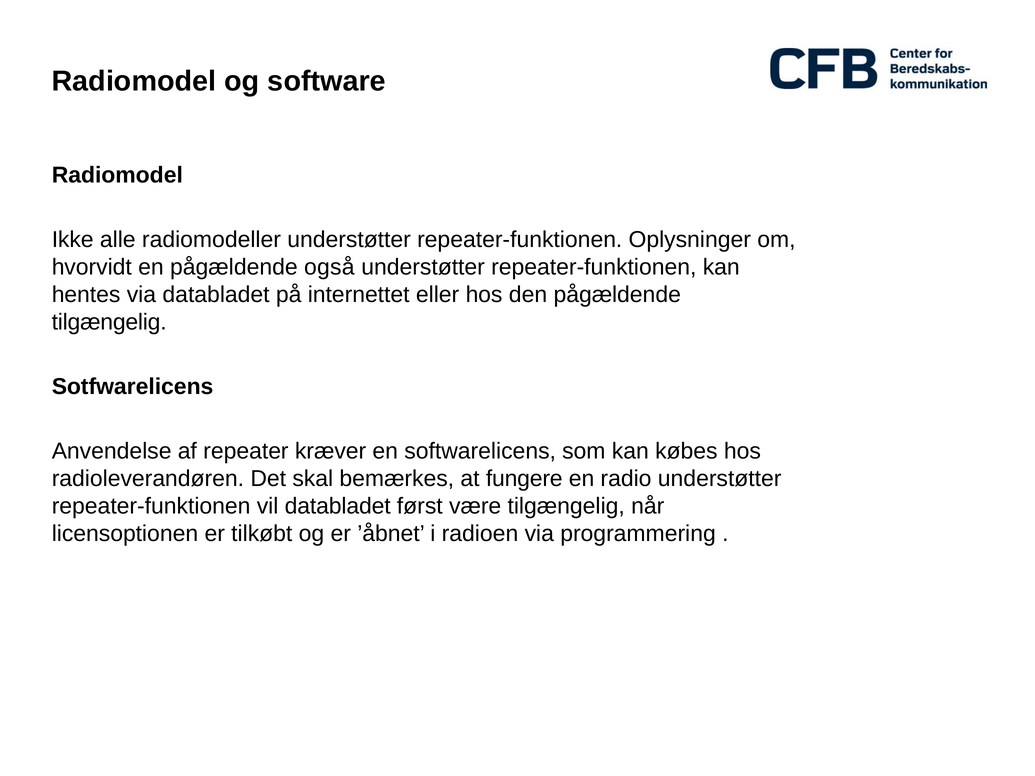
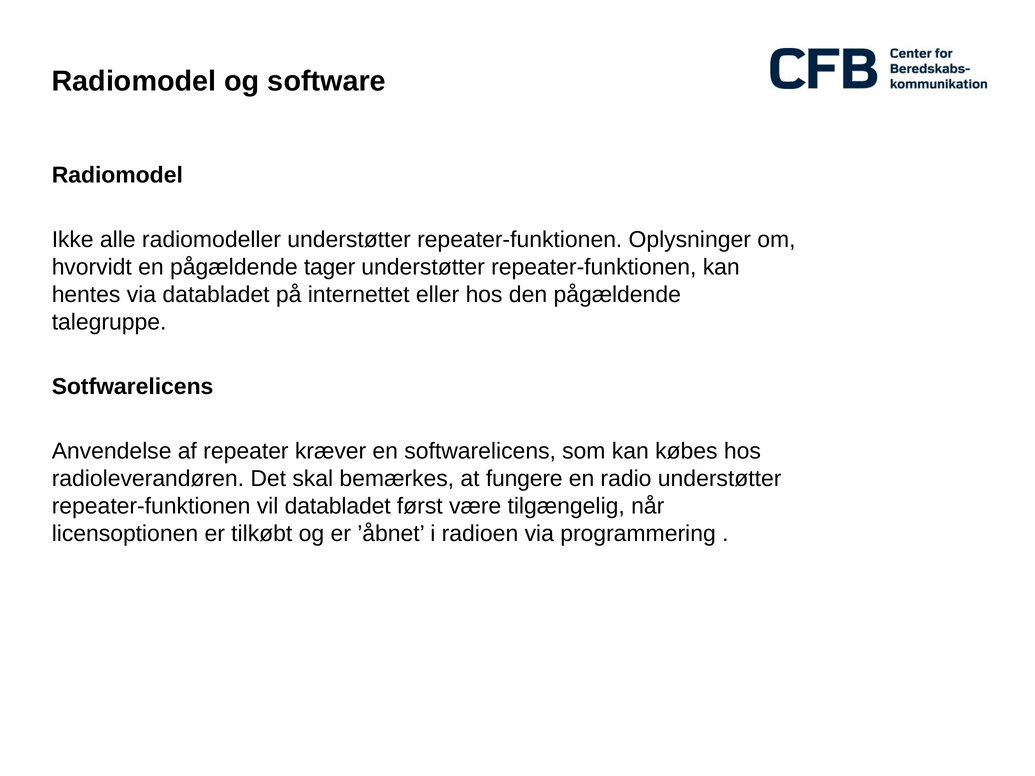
også: også -> tager
tilgængelig at (109, 322): tilgængelig -> talegruppe
